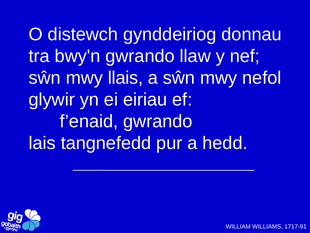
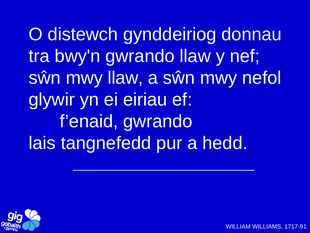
mwy llais: llais -> llaw
